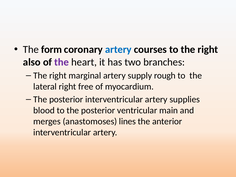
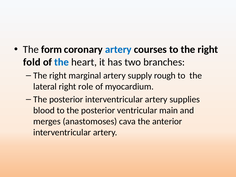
also: also -> fold
the at (62, 62) colour: purple -> blue
free: free -> role
lines: lines -> cava
